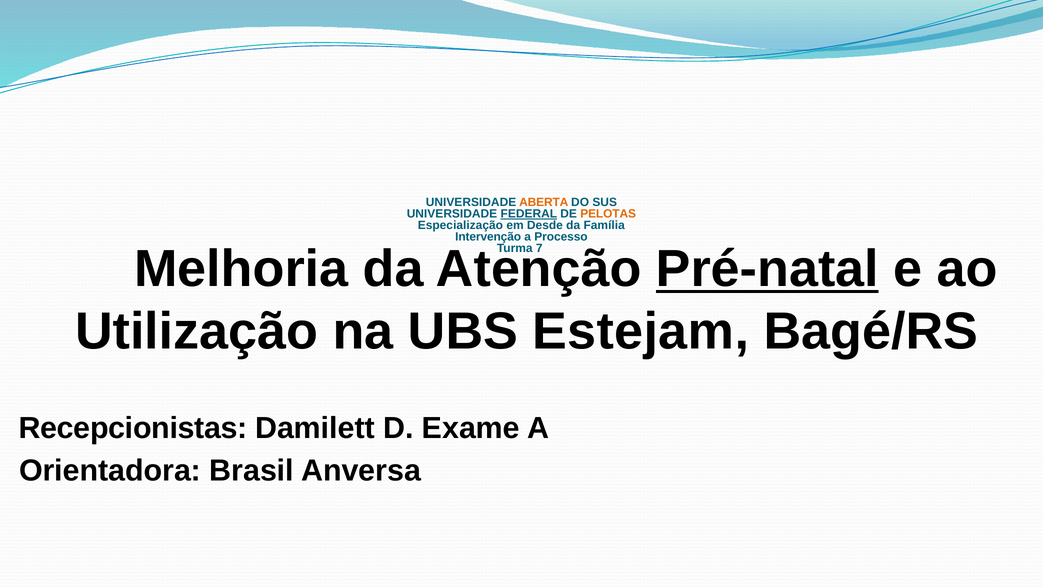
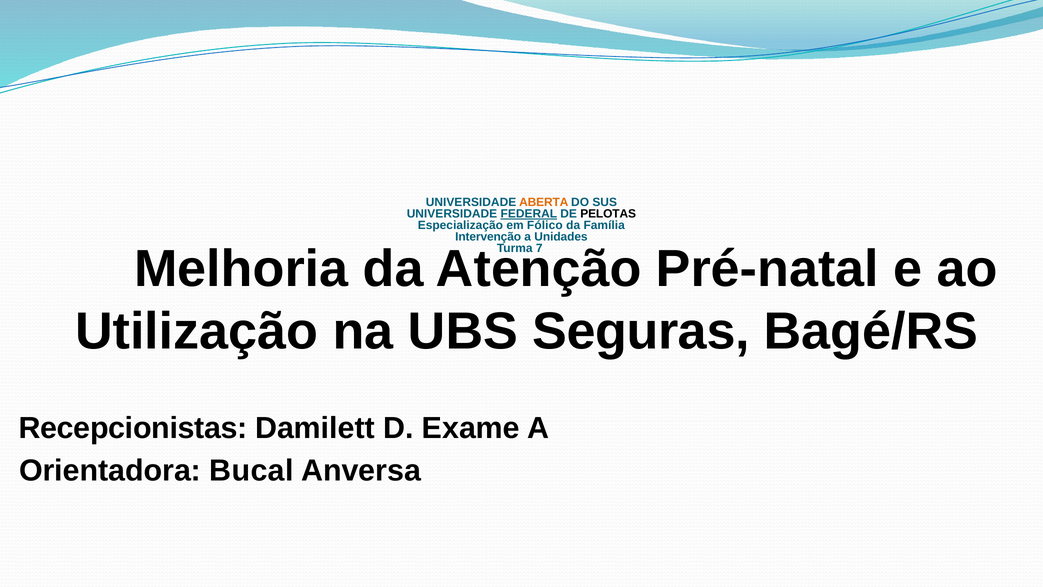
PELOTAS colour: orange -> black
Desde: Desde -> Fólico
Processo: Processo -> Unidades
Pré-natal underline: present -> none
Estejam: Estejam -> Seguras
Brasil: Brasil -> Bucal
